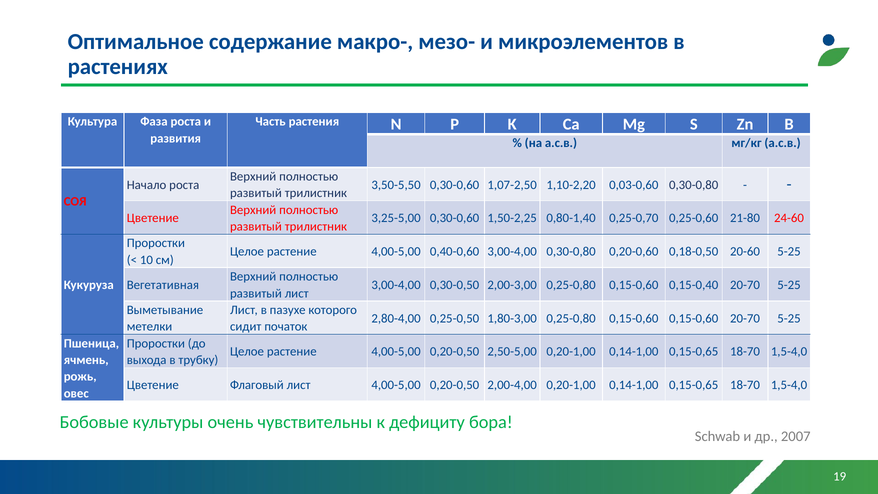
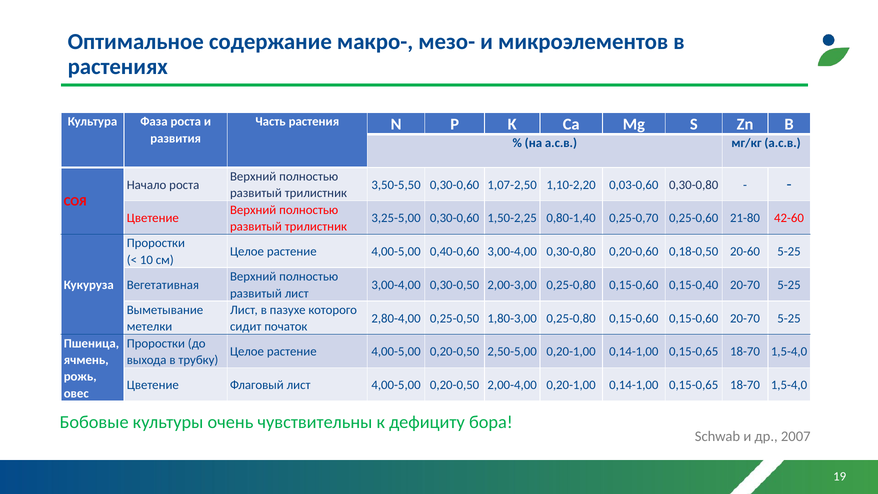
24-60: 24-60 -> 42-60
